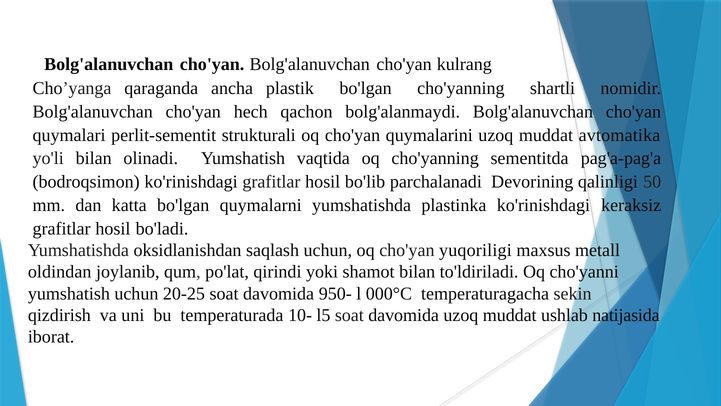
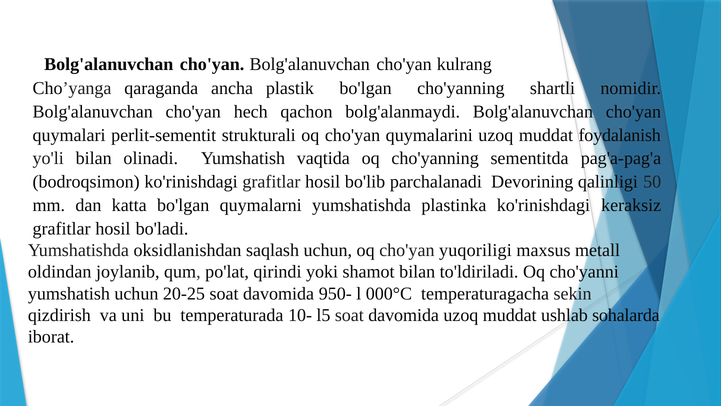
avtomatika: avtomatika -> foydalanish
natijasida: natijasida -> sohalarda
